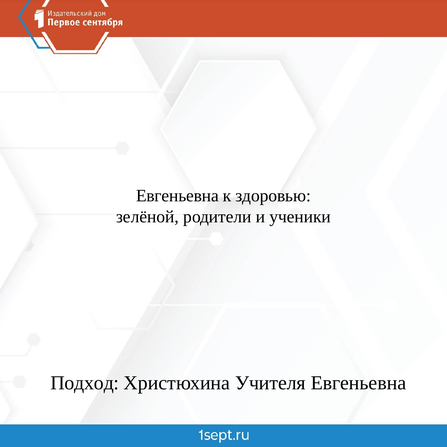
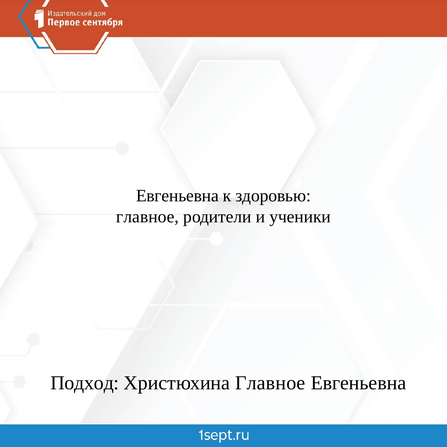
зелёной at (148, 217): зелёной -> главное
Христюхина Учителя: Учителя -> Главное
